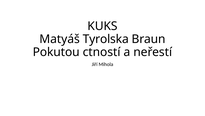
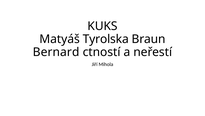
Pokutou: Pokutou -> Bernard
